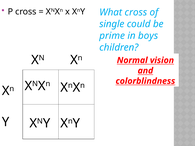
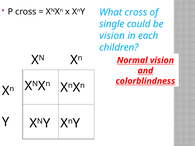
prime at (112, 36): prime -> vision
boys: boys -> each
